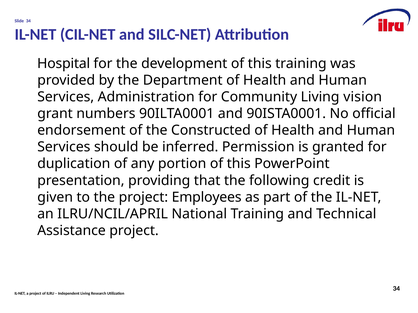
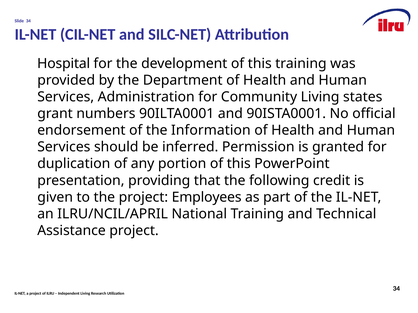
vision: vision -> states
Constructed: Constructed -> Information
